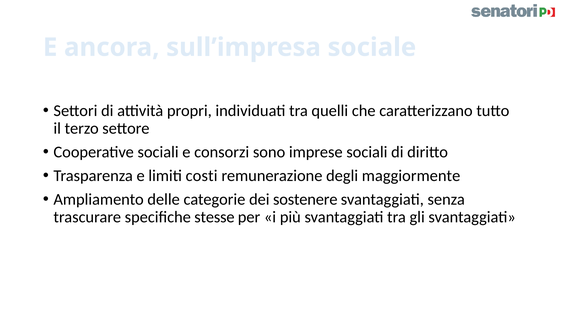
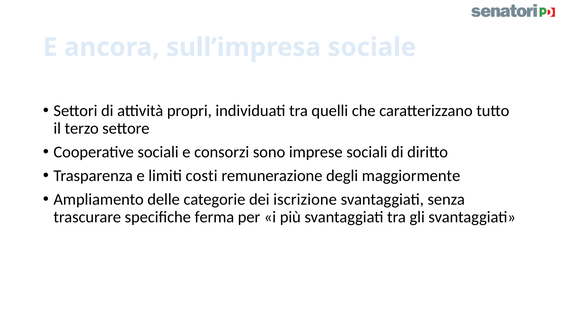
sostenere: sostenere -> iscrizione
stesse: stesse -> ferma
